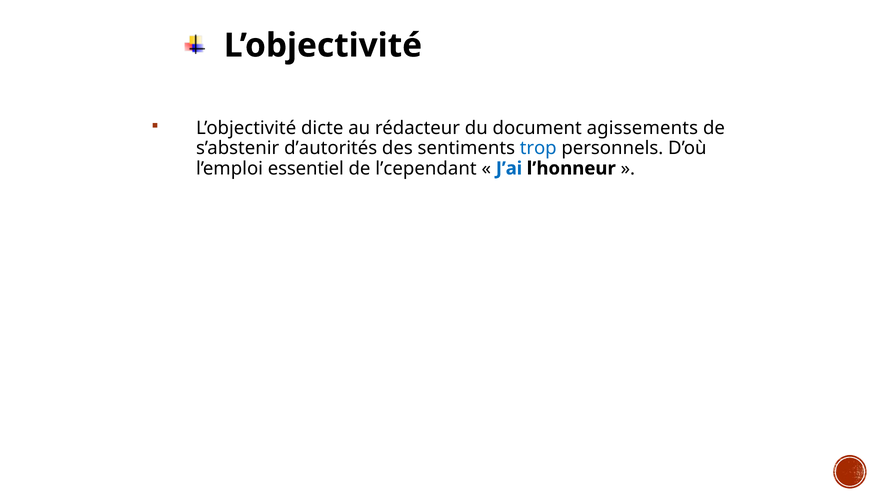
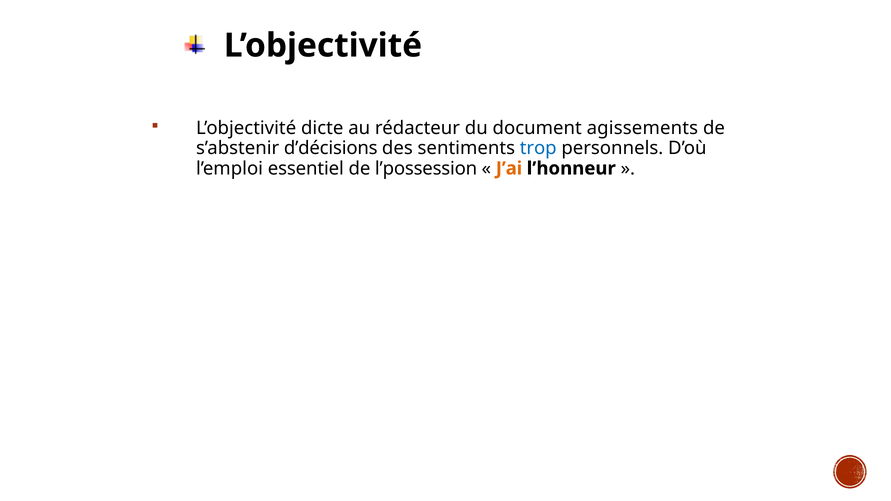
d’autorités: d’autorités -> d’décisions
l’cependant: l’cependant -> l’possession
J’ai colour: blue -> orange
